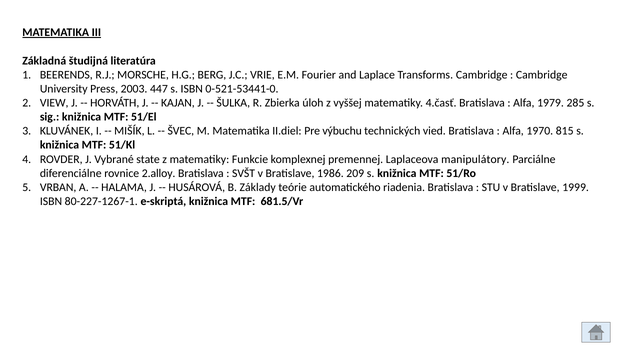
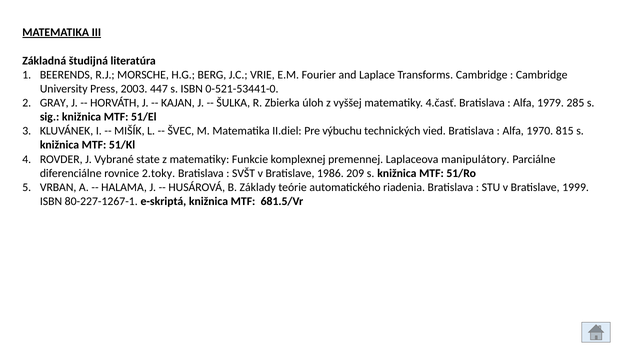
VIEW: VIEW -> GRAY
2.alloy: 2.alloy -> 2.toky
